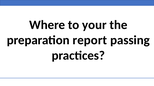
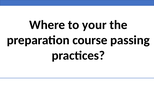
report: report -> course
